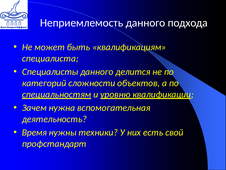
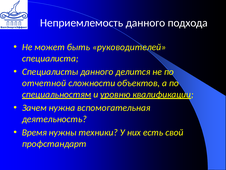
квалификациям: квалификациям -> руководителей
категорий: категорий -> отчетной
